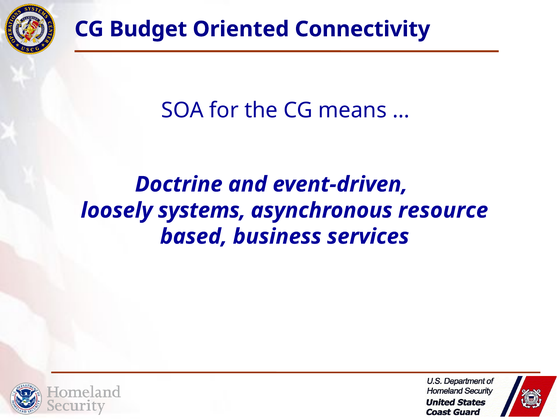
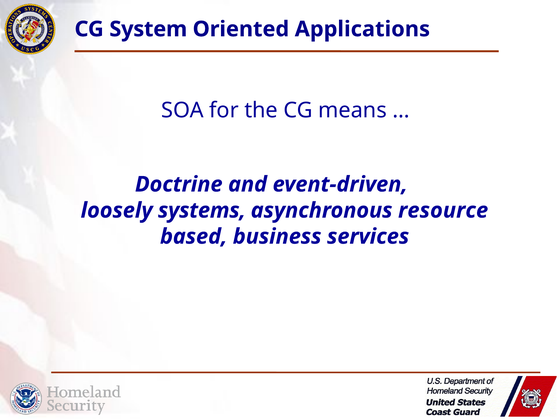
Budget: Budget -> System
Connectivity: Connectivity -> Applications
